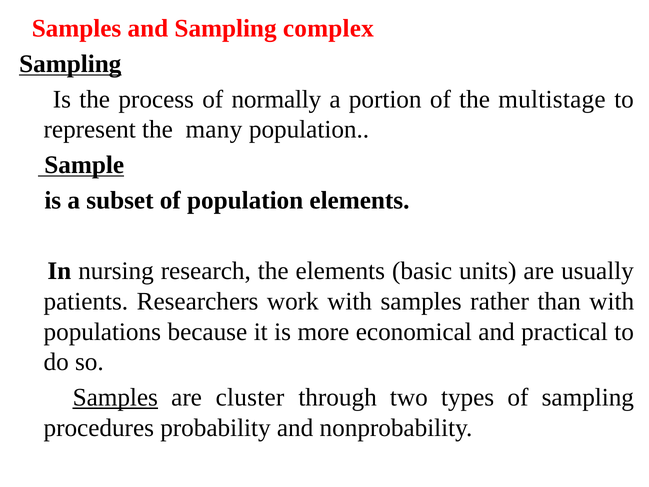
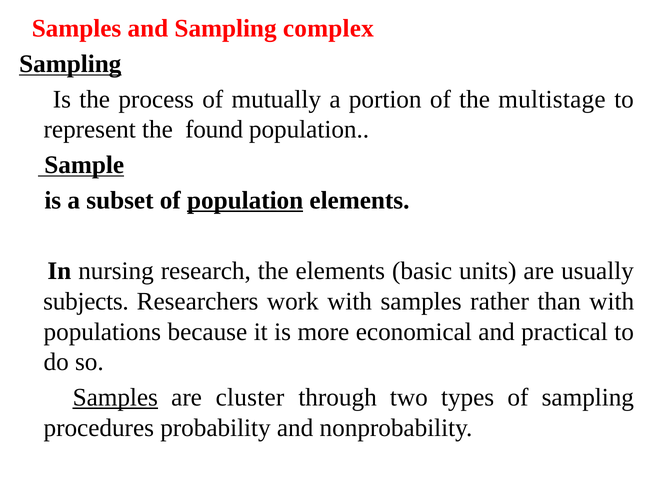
normally: normally -> mutually
many: many -> found
population at (245, 200) underline: none -> present
patients: patients -> subjects
